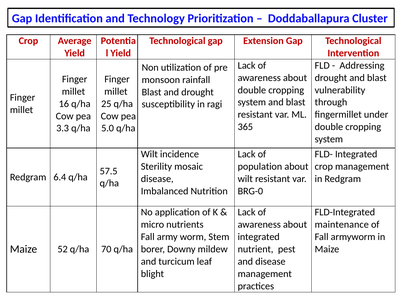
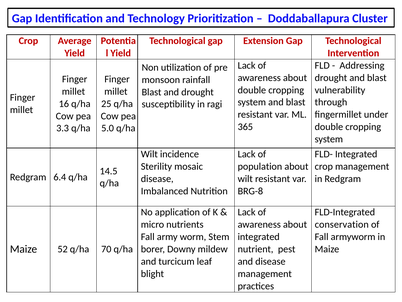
57.5: 57.5 -> 14.5
BRG-0: BRG-0 -> BRG-8
maintenance: maintenance -> conservation
